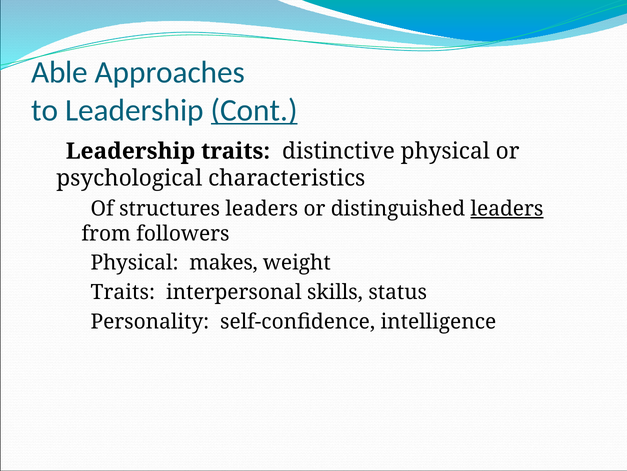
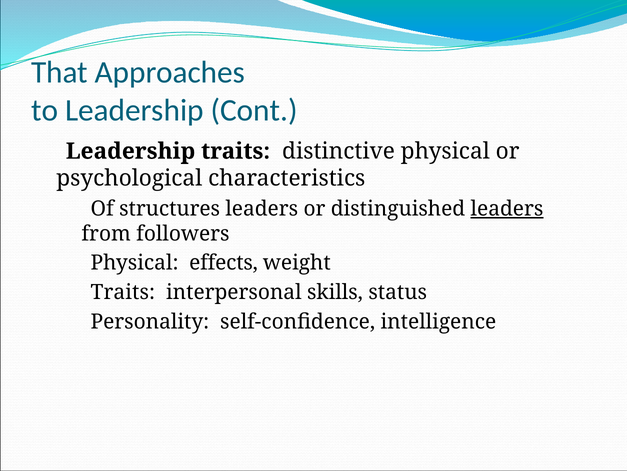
Able: Able -> That
Cont underline: present -> none
makes: makes -> effects
